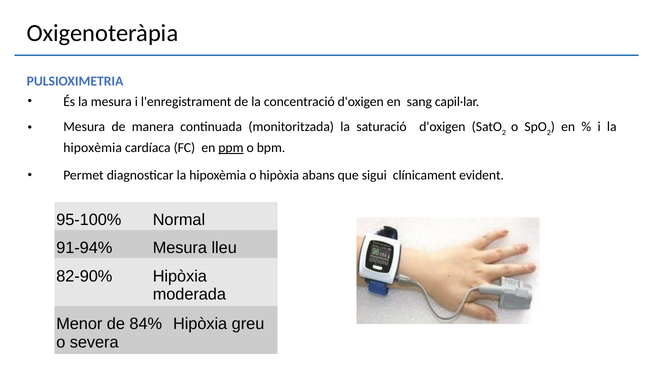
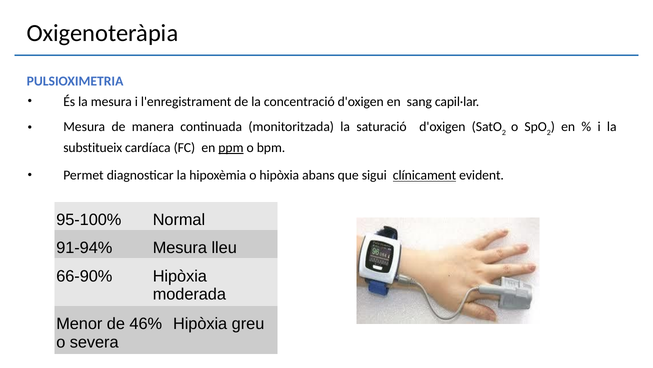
hipoxèmia at (93, 147): hipoxèmia -> substitueix
clínicament underline: none -> present
82-90%: 82-90% -> 66-90%
84%: 84% -> 46%
